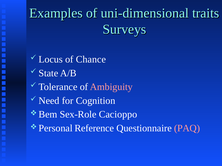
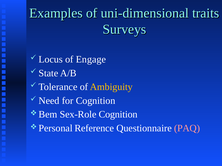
Chance: Chance -> Engage
Ambiguity colour: pink -> yellow
Sex-Role Cacioppo: Cacioppo -> Cognition
